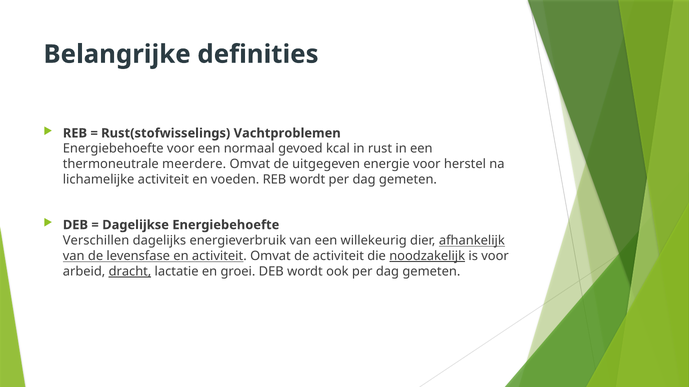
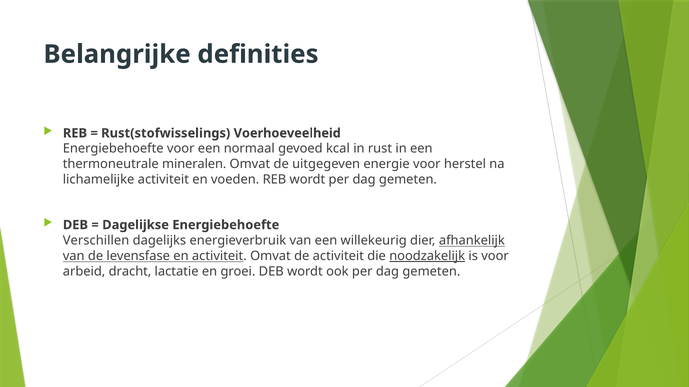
Vachtproblemen: Vachtproblemen -> Voerhoeveelheid
meerdere: meerdere -> mineralen
dracht underline: present -> none
